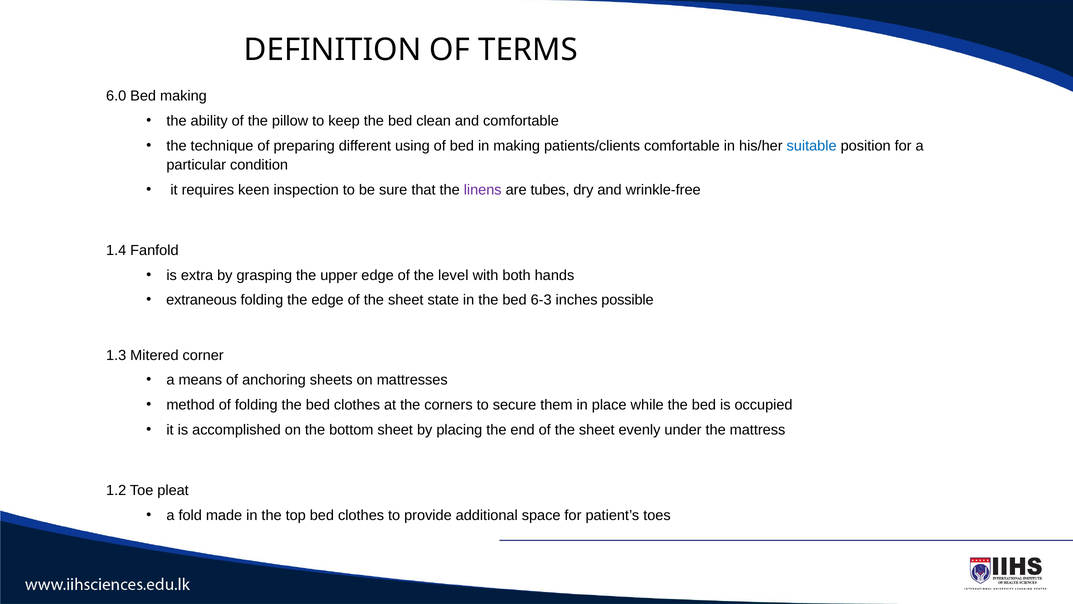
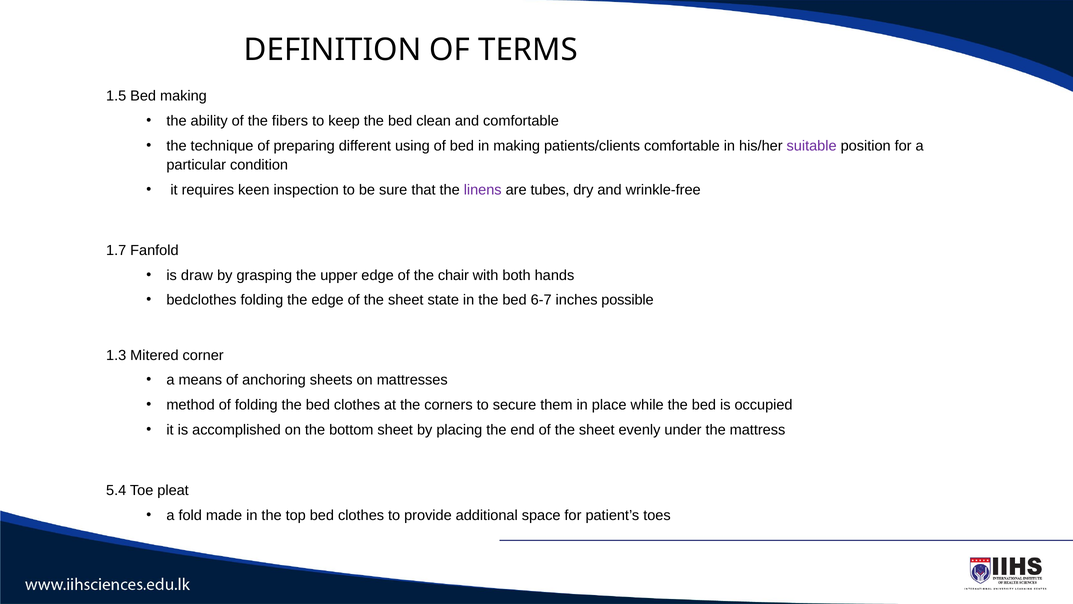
6.0: 6.0 -> 1.5
pillow: pillow -> fibers
suitable colour: blue -> purple
1.4: 1.4 -> 1.7
extra: extra -> draw
level: level -> chair
extraneous: extraneous -> bedclothes
6-3: 6-3 -> 6-7
1.2: 1.2 -> 5.4
